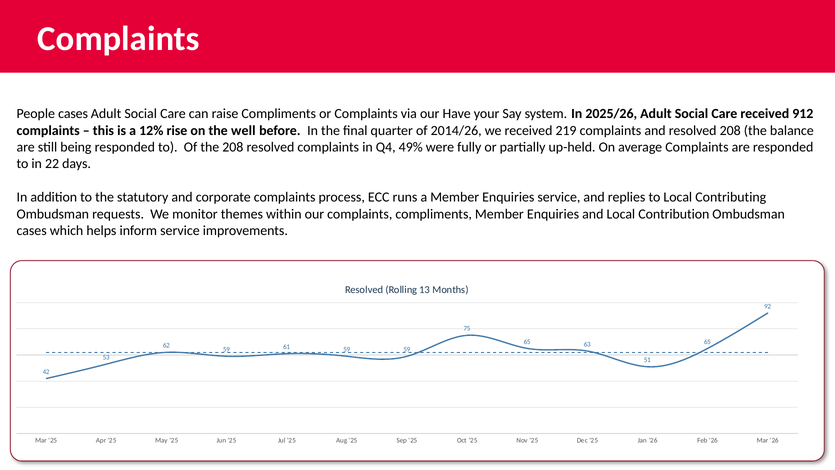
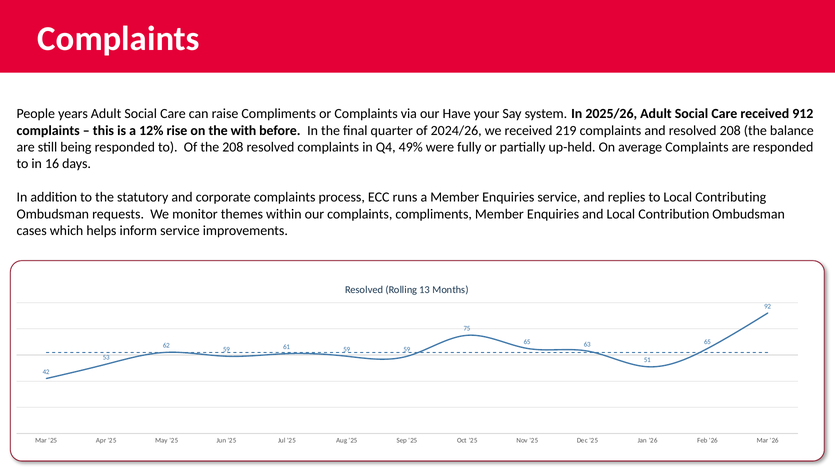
People cases: cases -> years
well: well -> with
2014/26: 2014/26 -> 2024/26
22: 22 -> 16
